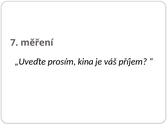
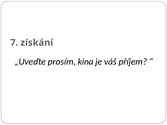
měření: měření -> získání
